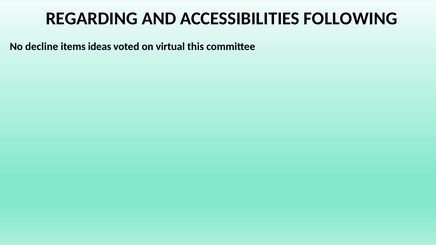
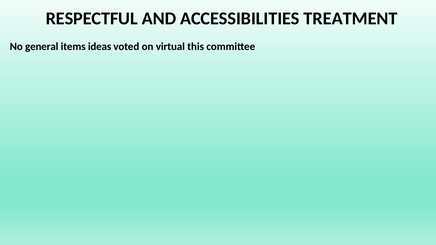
REGARDING: REGARDING -> RESPECTFUL
FOLLOWING: FOLLOWING -> TREATMENT
decline: decline -> general
